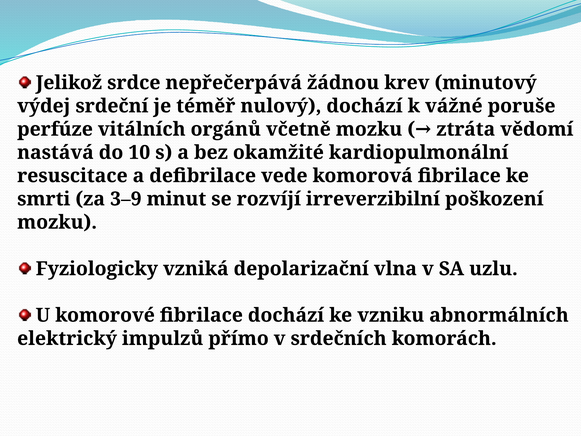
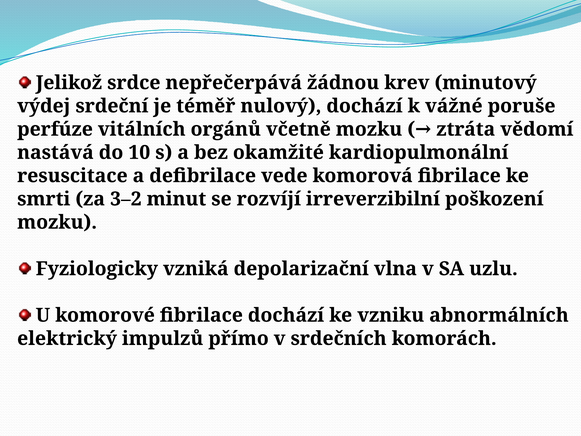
3–9: 3–9 -> 3–2
